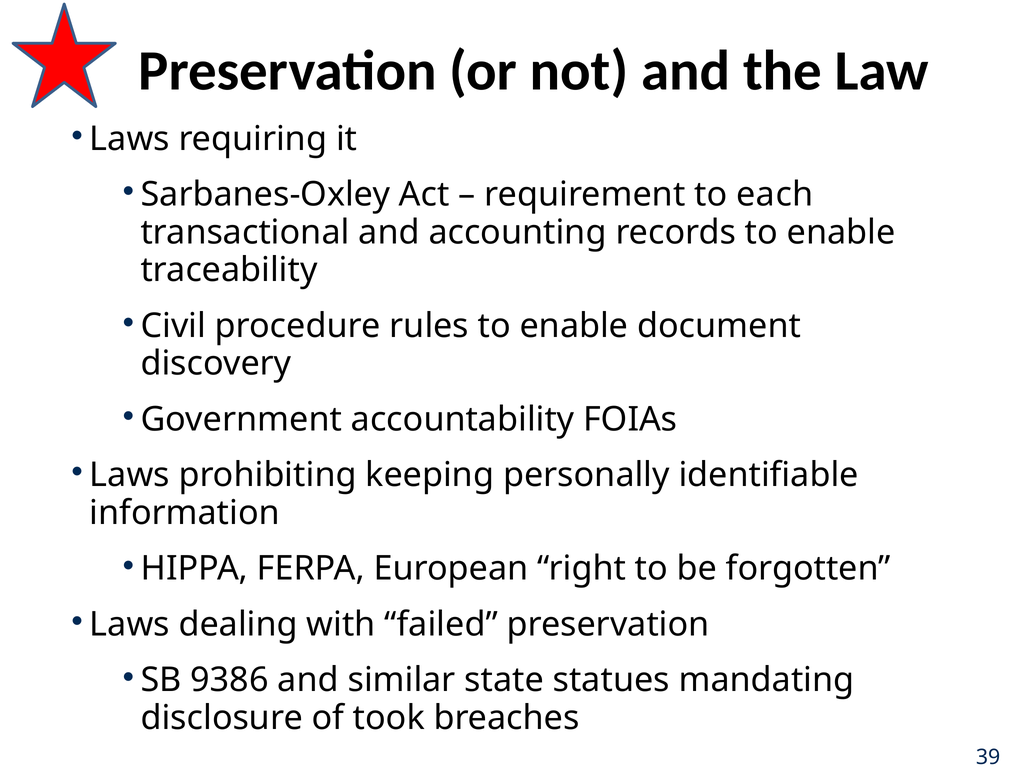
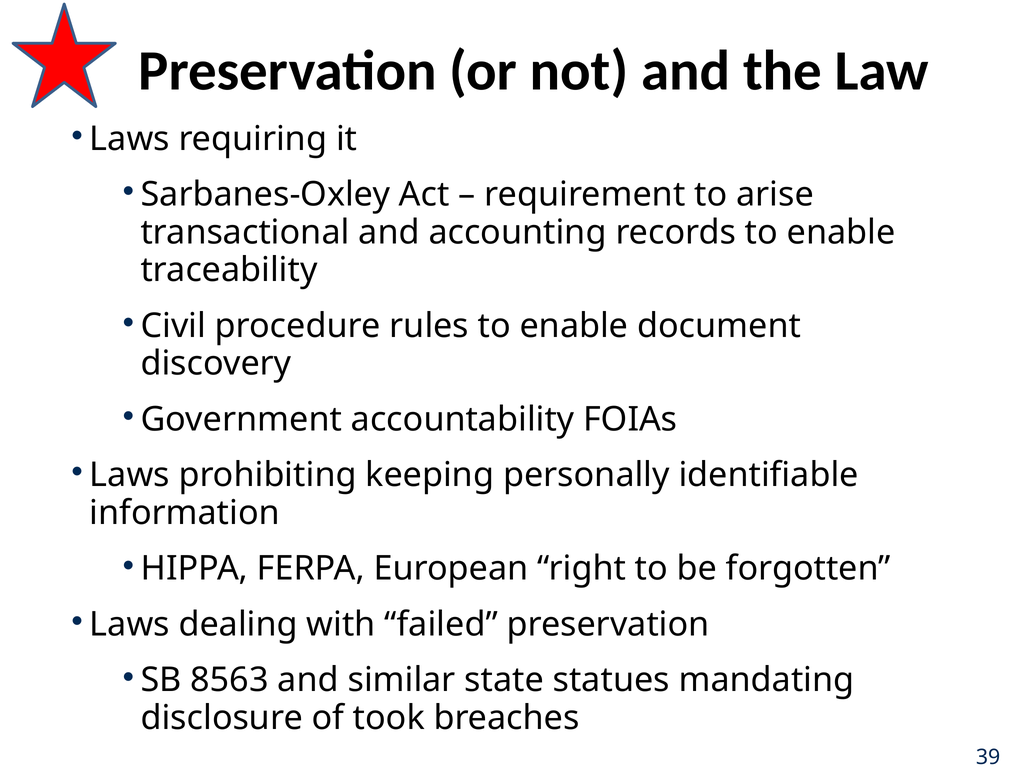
each: each -> arise
9386: 9386 -> 8563
